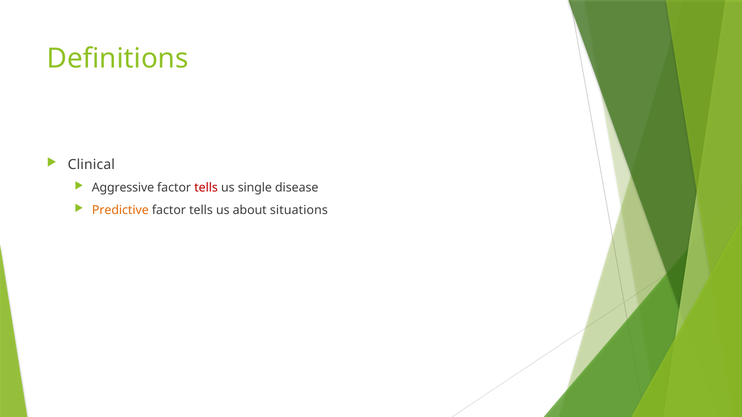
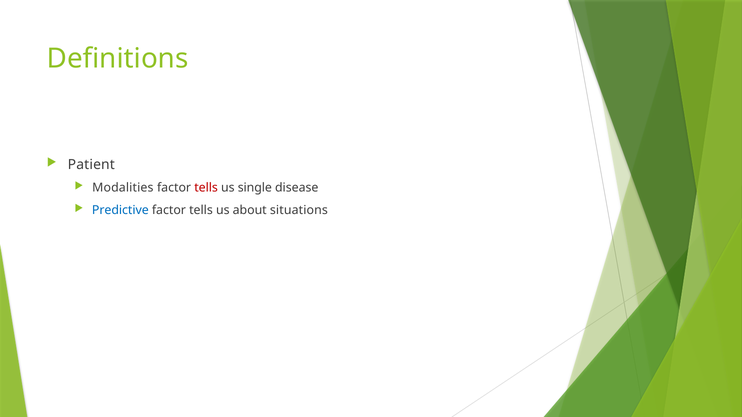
Clinical: Clinical -> Patient
Aggressive: Aggressive -> Modalities
Predictive colour: orange -> blue
